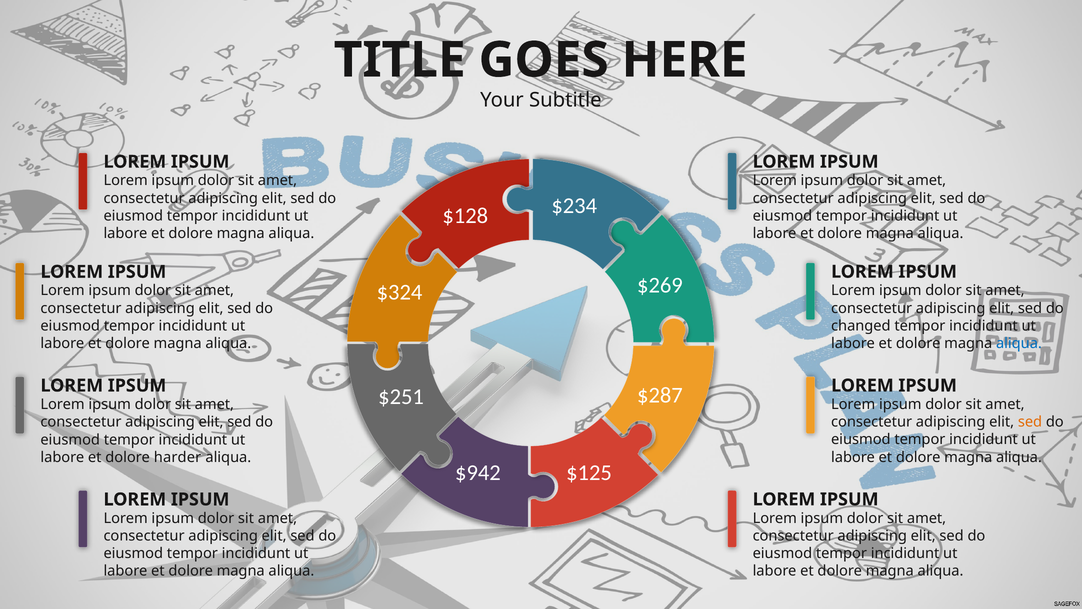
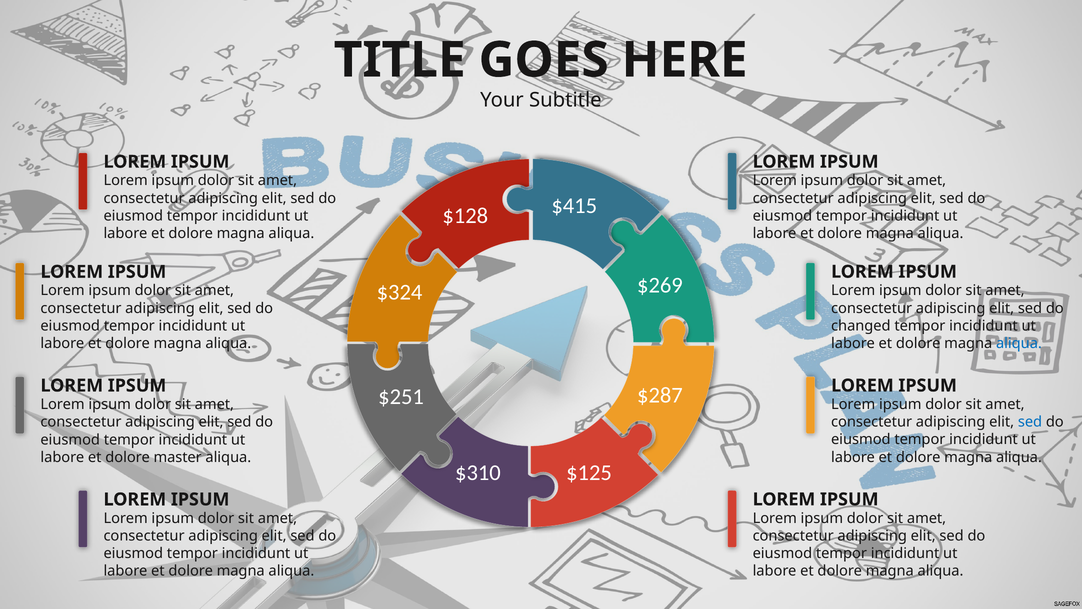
$234: $234 -> $415
sed at (1030, 422) colour: orange -> blue
harder: harder -> master
$942: $942 -> $310
